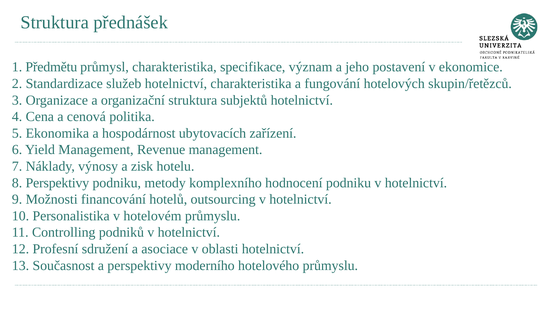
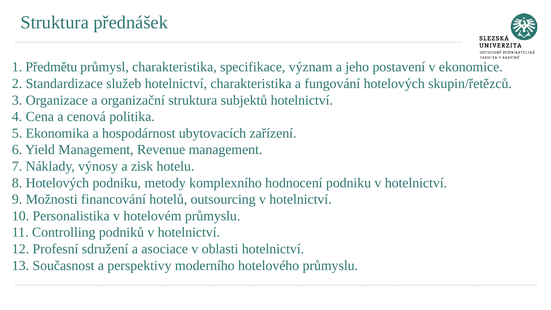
8 Perspektivy: Perspektivy -> Hotelových
